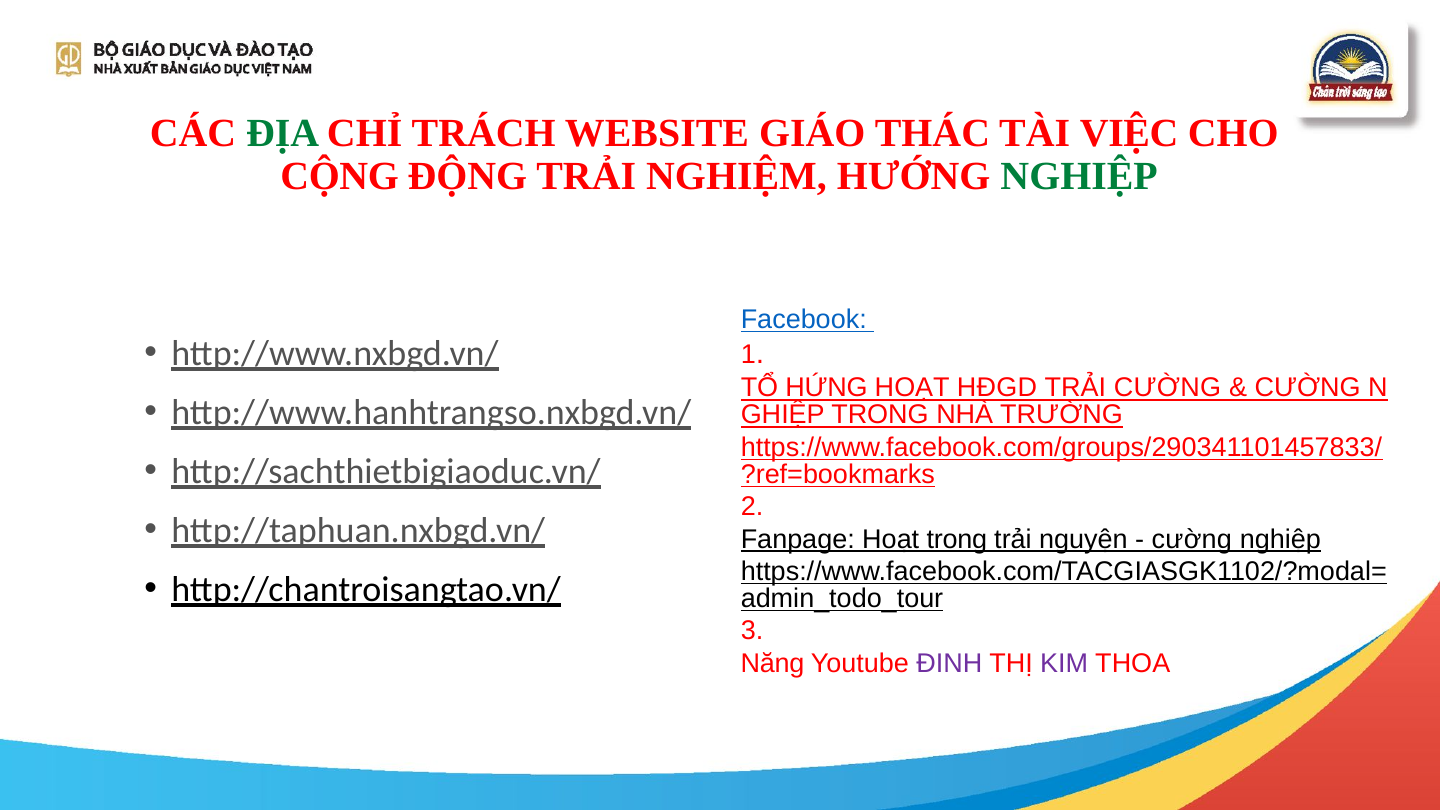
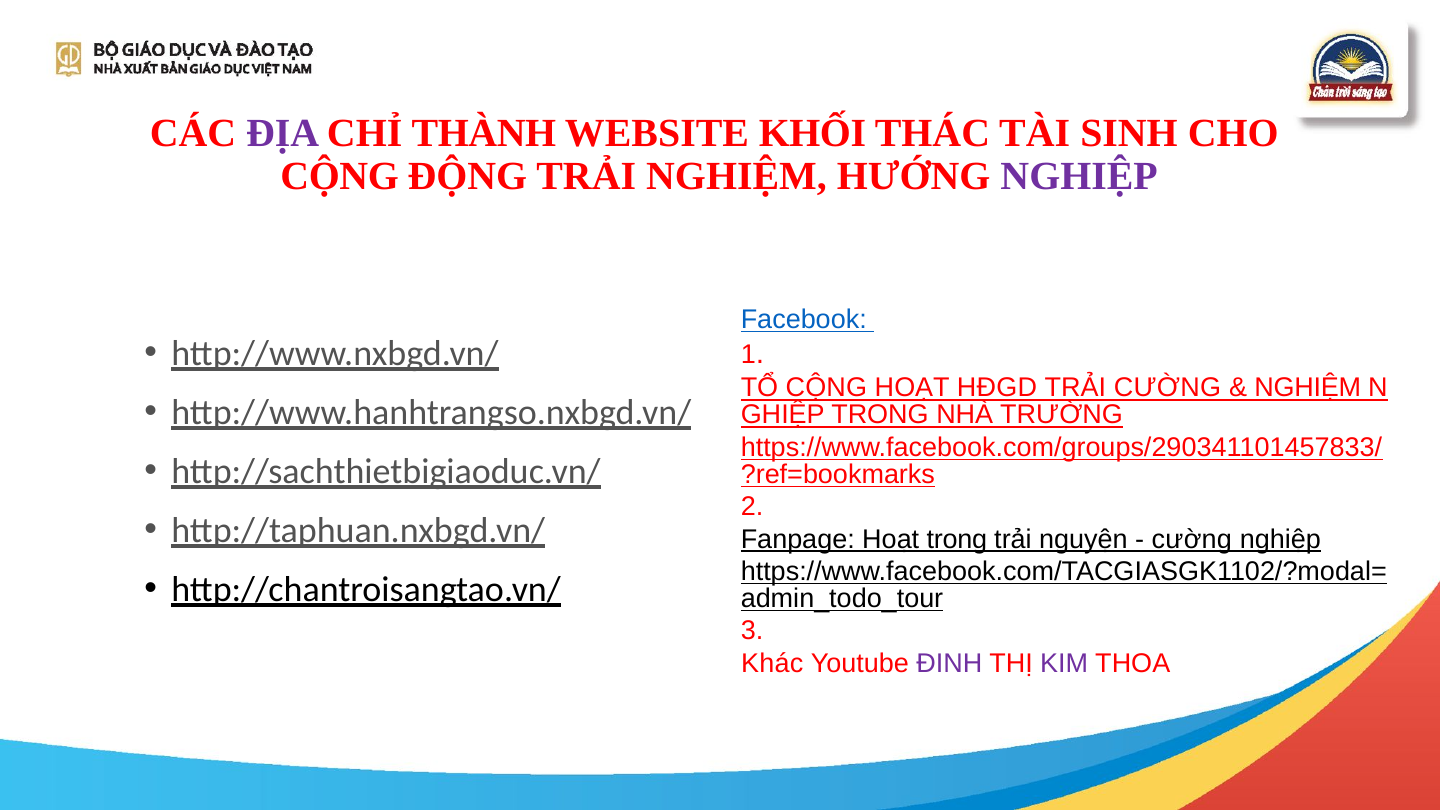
ĐỊA colour: green -> purple
TRÁCH: TRÁCH -> THÀNH
GIÁO: GIÁO -> KHỐI
VIỆC: VIỆC -> SINH
NGHIỆP at (1079, 176) colour: green -> purple
TỔ HỨNG: HỨNG -> CỘNG
CƯỜNG at (1308, 388): CƯỜNG -> NGHIỆM
Năng: Năng -> Khác
